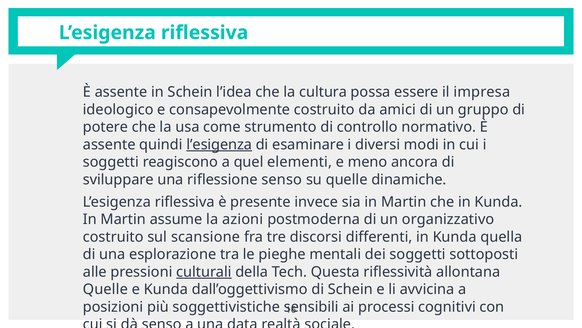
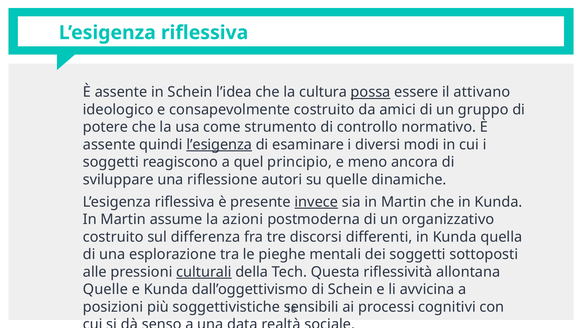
possa underline: none -> present
impresa: impresa -> attivano
elementi: elementi -> principio
riflessione senso: senso -> autori
invece underline: none -> present
scansione: scansione -> differenza
